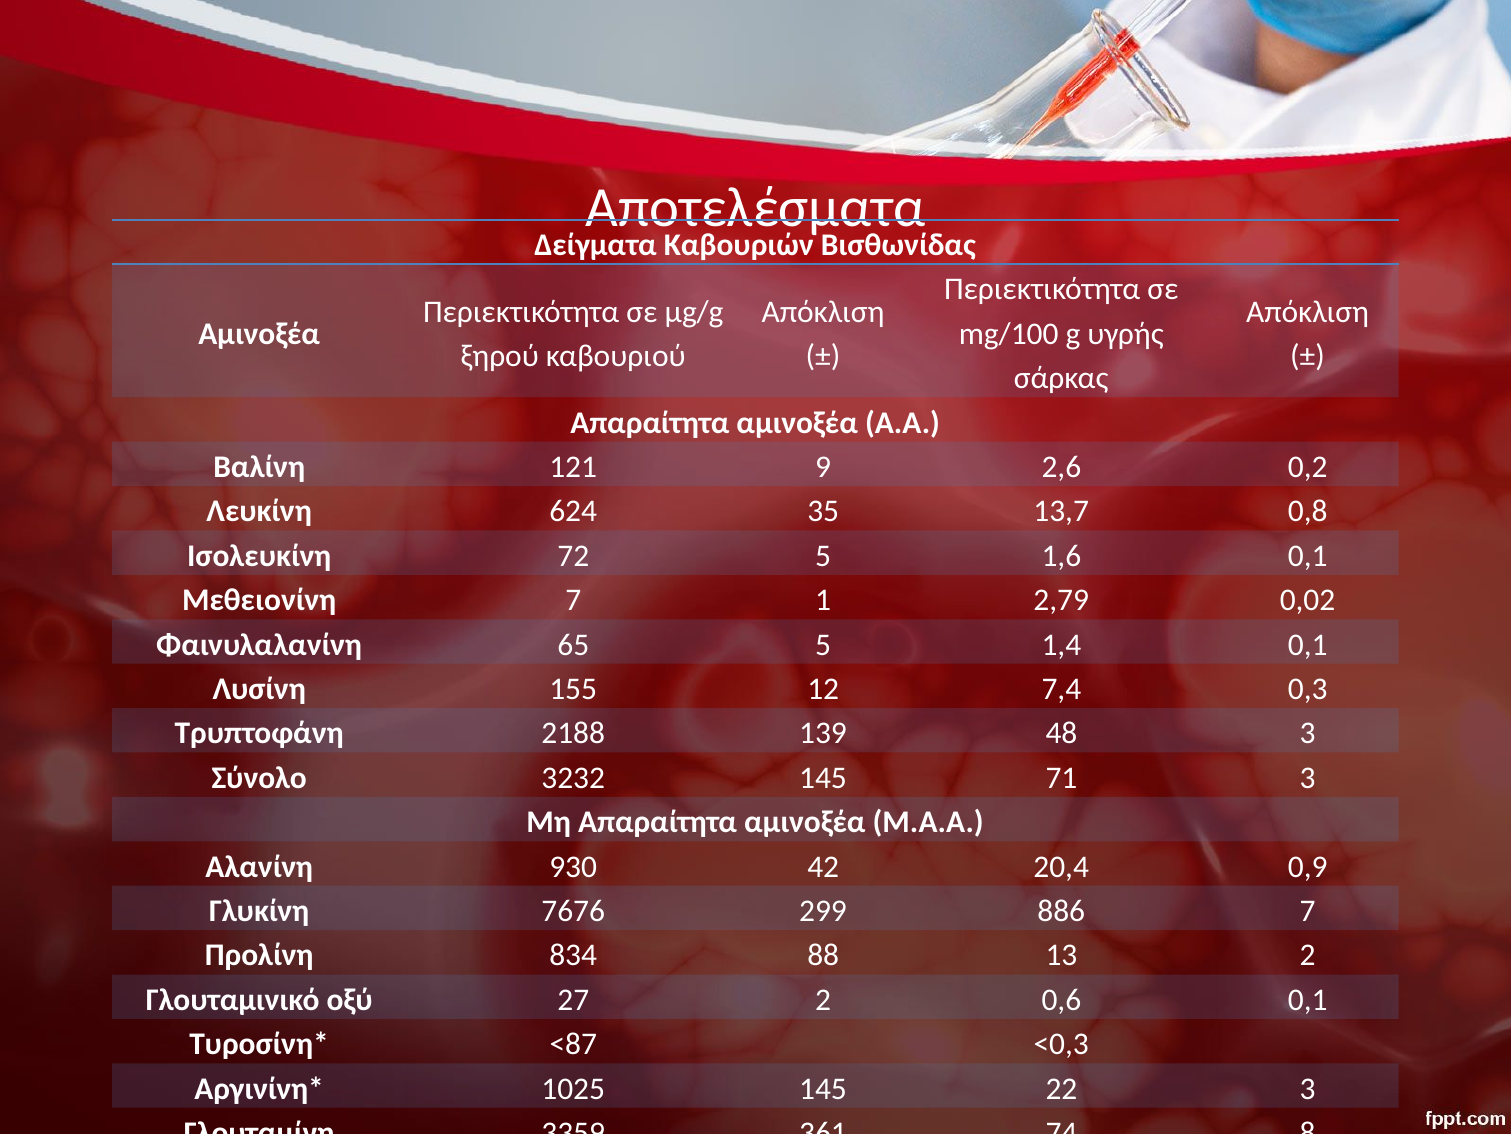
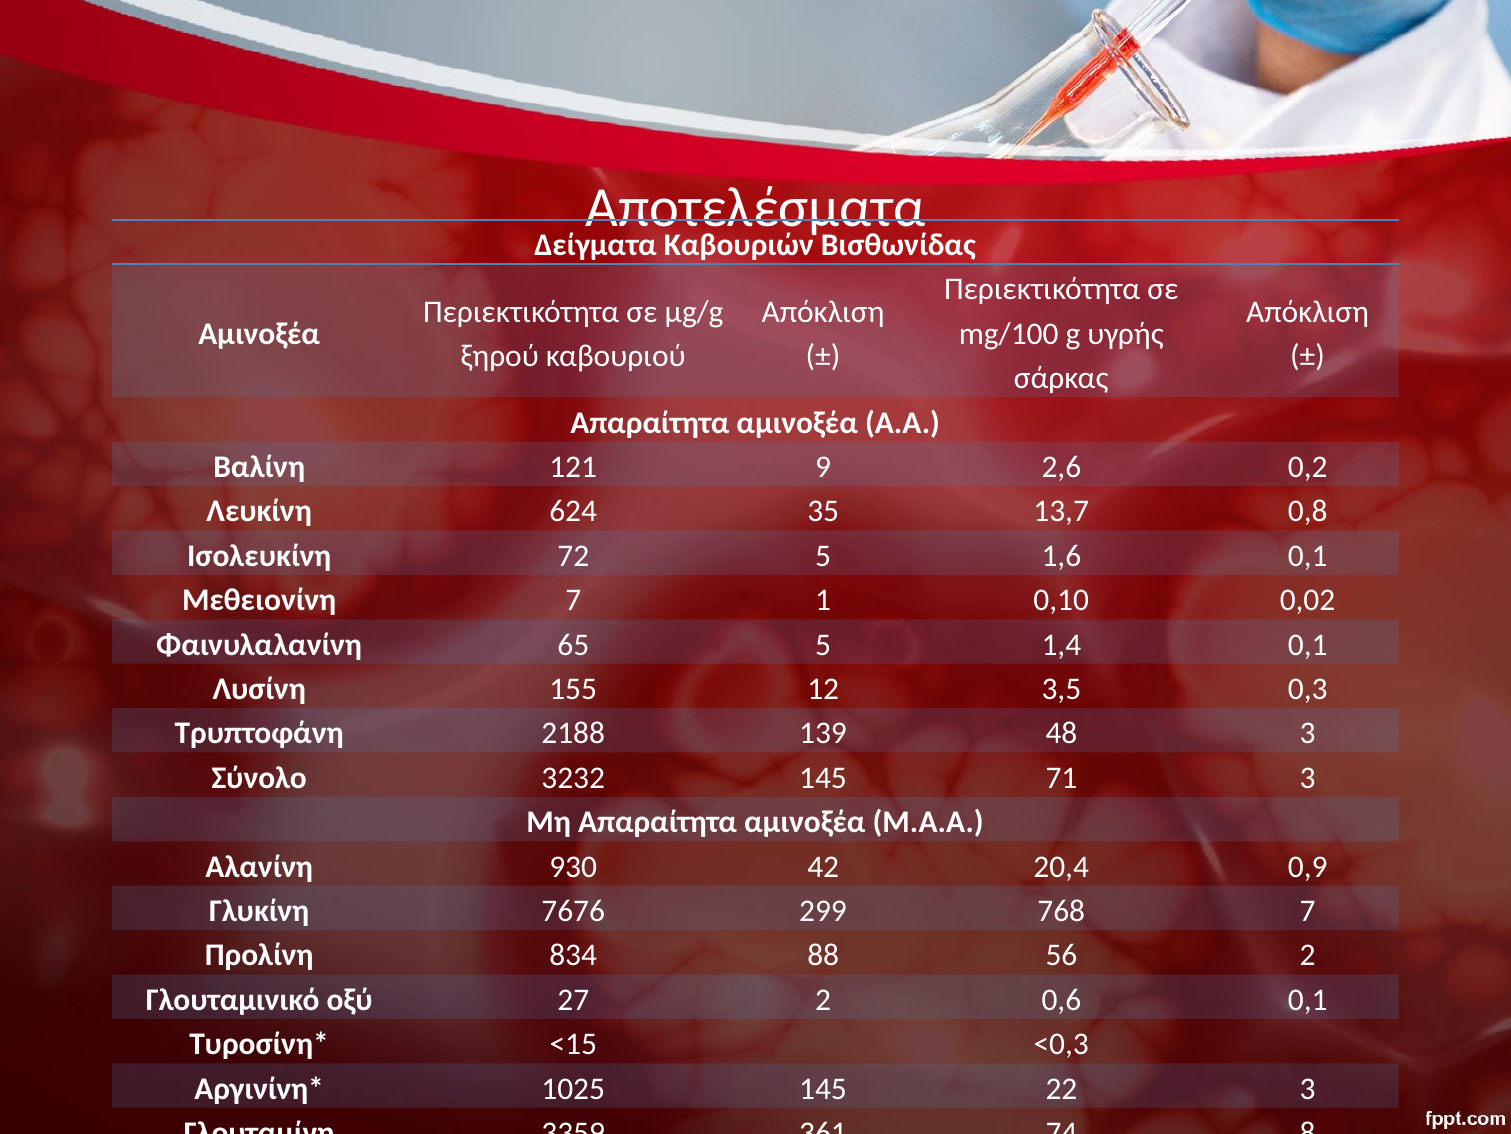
2,79: 2,79 -> 0,10
7,4: 7,4 -> 3,5
886: 886 -> 768
13: 13 -> 56
<87: <87 -> <15
